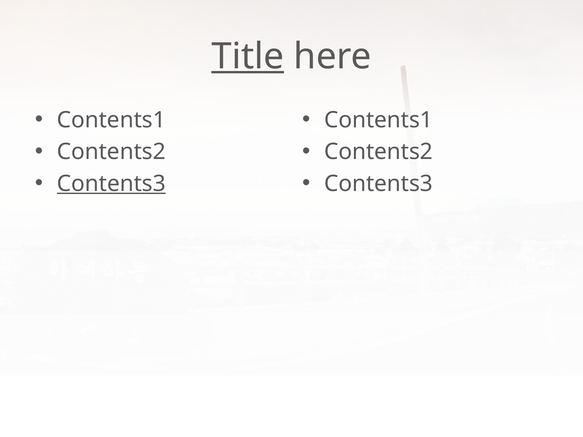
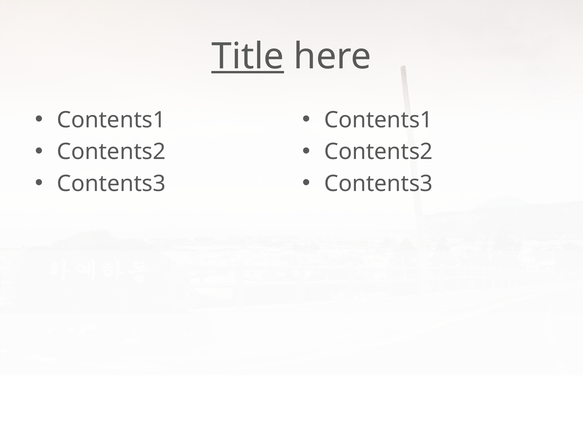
Contents3 at (111, 184) underline: present -> none
